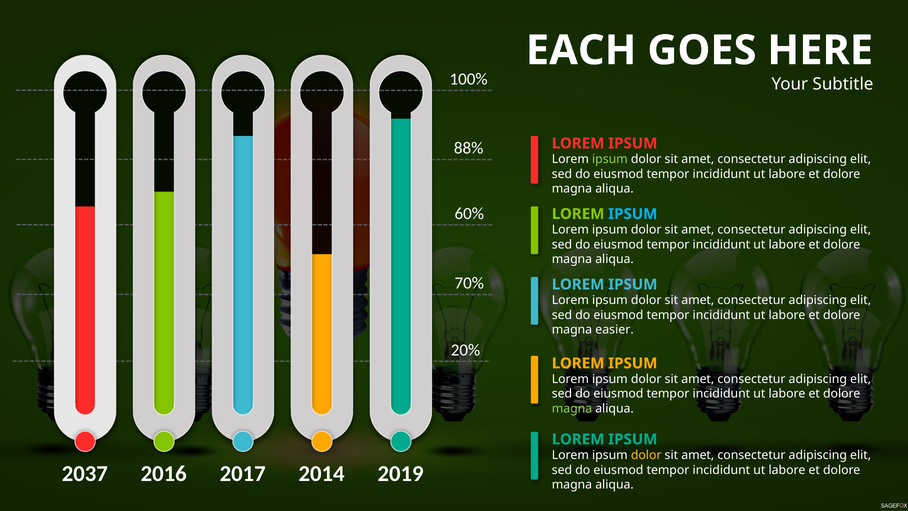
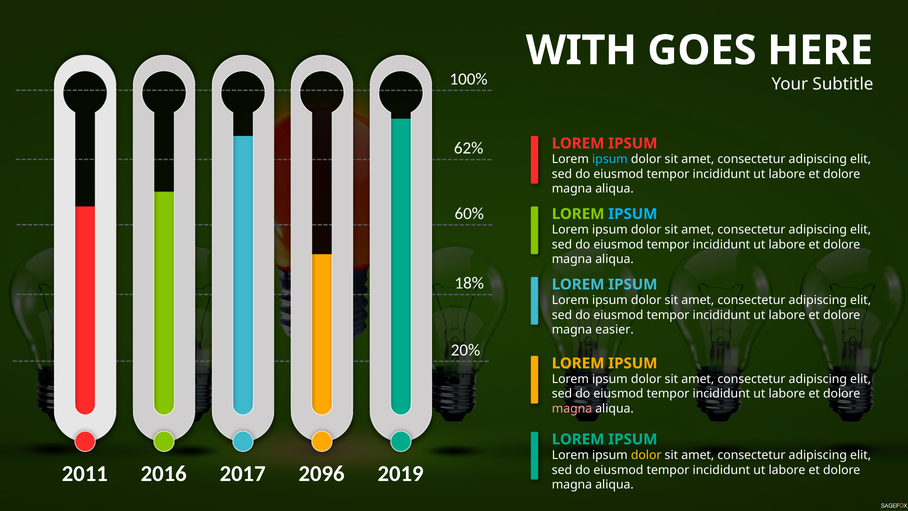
EACH: EACH -> WITH
88%: 88% -> 62%
ipsum at (610, 159) colour: light green -> light blue
70%: 70% -> 18%
magna at (572, 409) colour: light green -> pink
2037: 2037 -> 2011
2014: 2014 -> 2096
